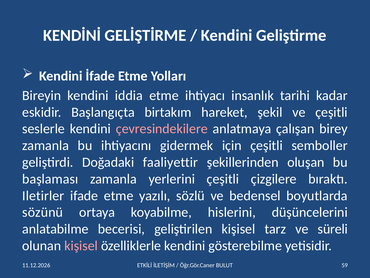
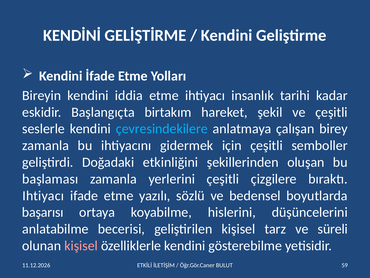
çevresindekilere colour: pink -> light blue
faaliyettir: faaliyettir -> etkinliğini
Iletirler at (43, 195): Iletirler -> Ihtiyacı
sözünü: sözünü -> başarısı
